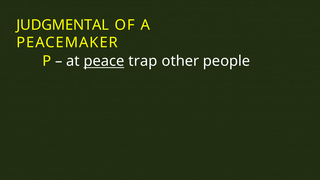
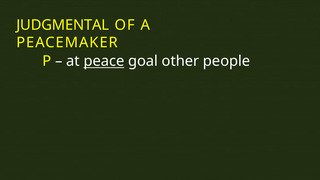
trap: trap -> goal
